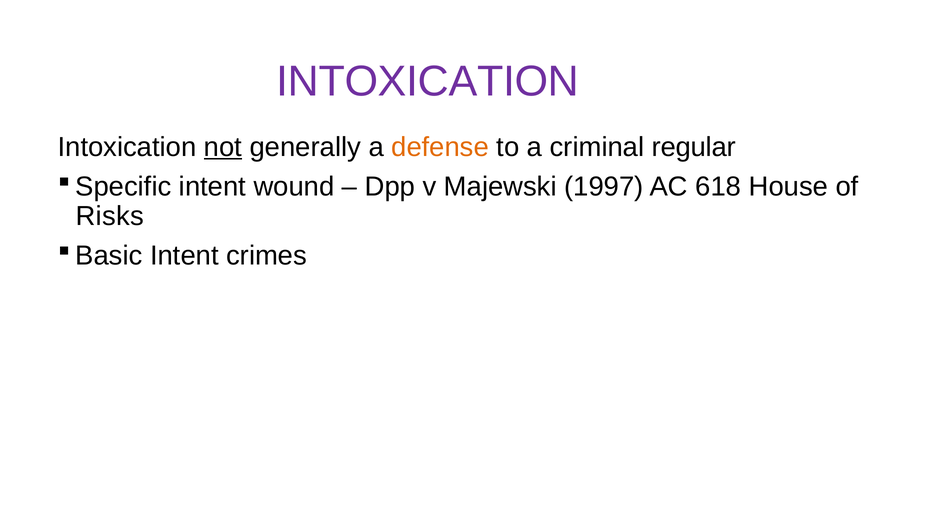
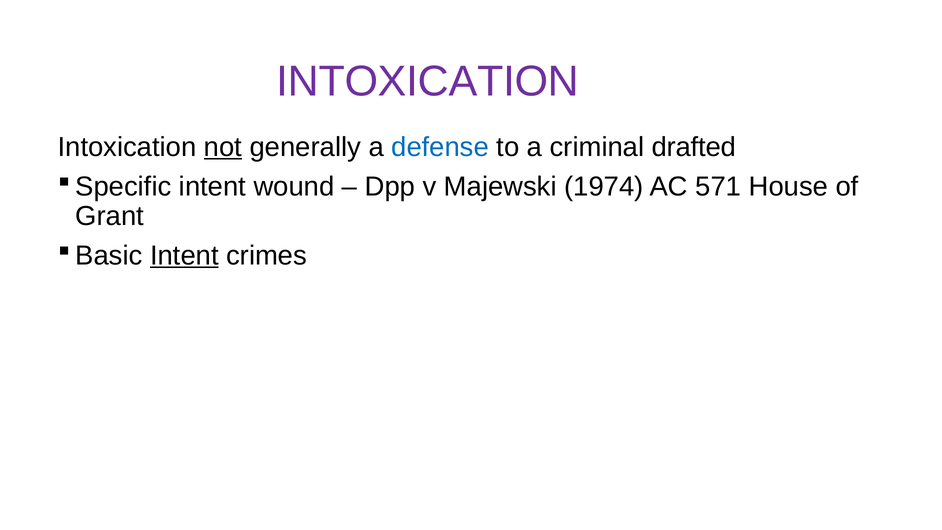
defense colour: orange -> blue
regular: regular -> drafted
1997: 1997 -> 1974
618: 618 -> 571
Risks: Risks -> Grant
Intent at (184, 256) underline: none -> present
